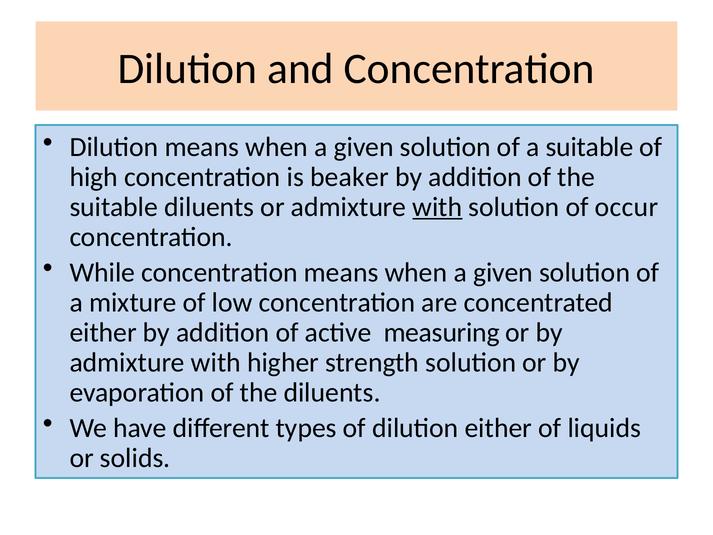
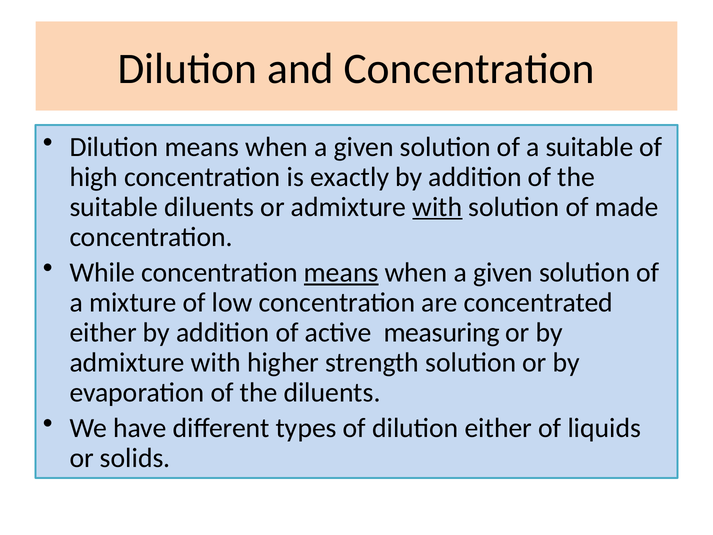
beaker: beaker -> exactly
occur: occur -> made
means at (341, 272) underline: none -> present
